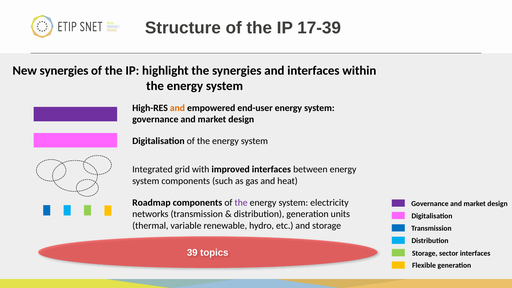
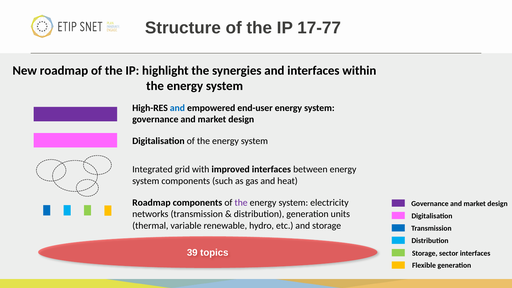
17-39: 17-39 -> 17-77
New synergies: synergies -> roadmap
and at (177, 108) colour: orange -> blue
